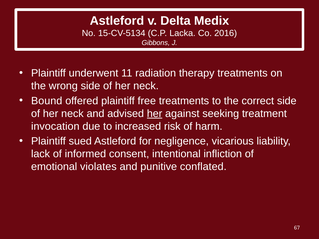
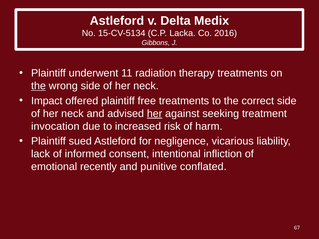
the at (38, 86) underline: none -> present
Bound: Bound -> Impact
violates: violates -> recently
